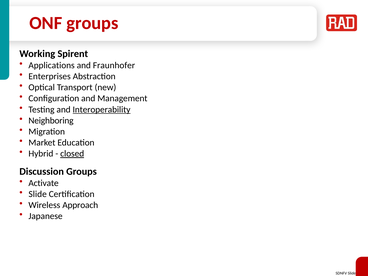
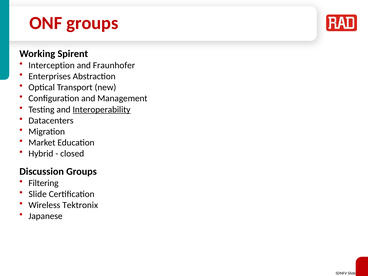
Applications: Applications -> Interception
Neighboring: Neighboring -> Datacenters
closed underline: present -> none
Activate: Activate -> Filtering
Approach: Approach -> Tektronix
